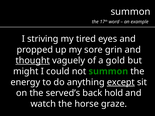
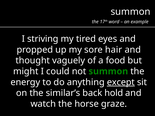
grin: grin -> hair
thought underline: present -> none
gold: gold -> food
served’s: served’s -> similar’s
